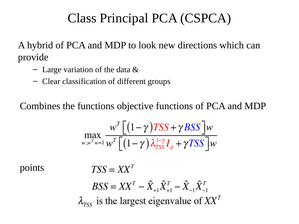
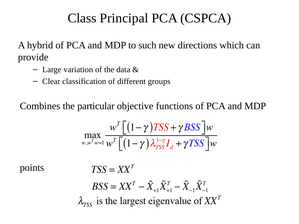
look: look -> such
the functions: functions -> particular
